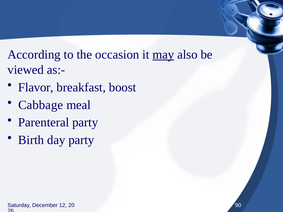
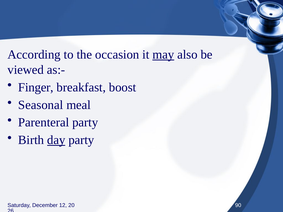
Flavor: Flavor -> Finger
Cabbage: Cabbage -> Seasonal
day underline: none -> present
